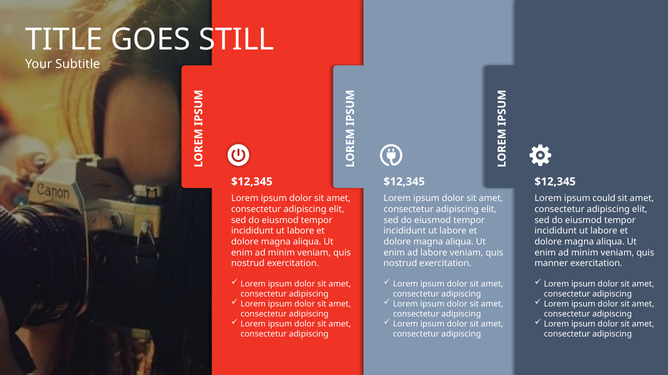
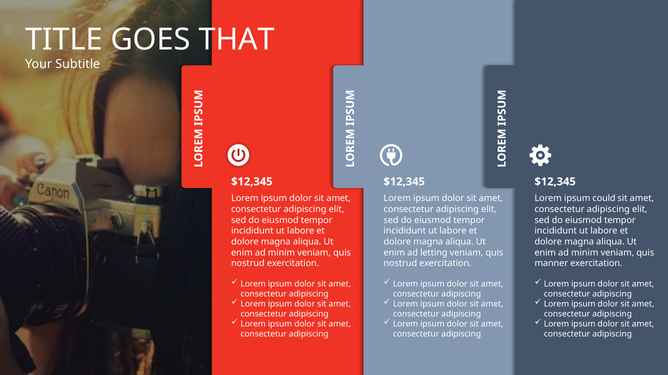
STILL: STILL -> THAT
ad labore: labore -> letting
